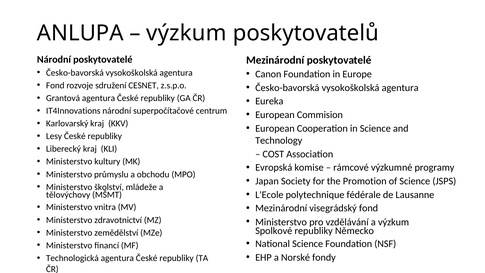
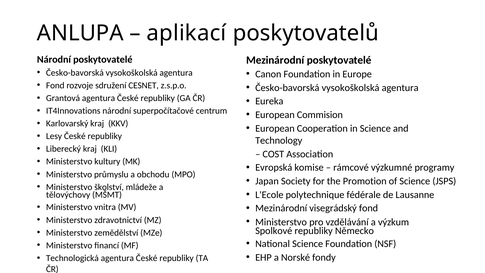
výzkum at (186, 33): výzkum -> aplikací
